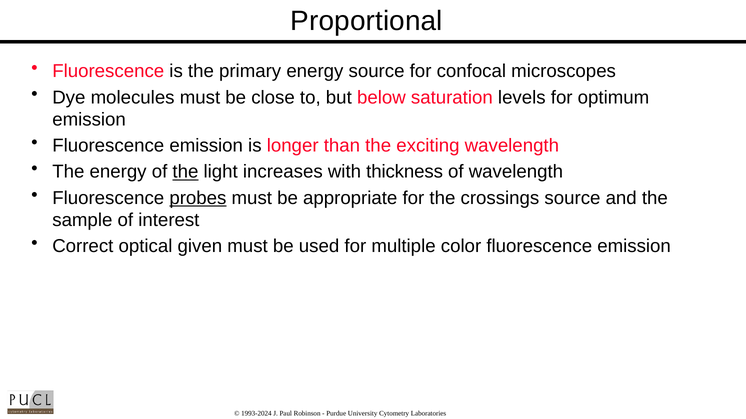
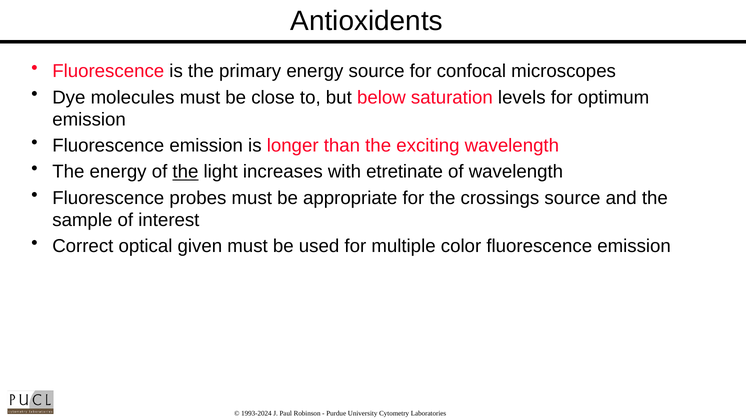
Proportional: Proportional -> Antioxidents
thickness: thickness -> etretinate
probes underline: present -> none
